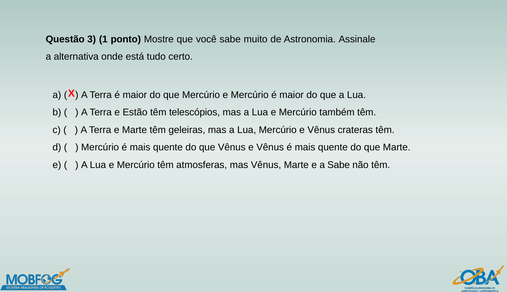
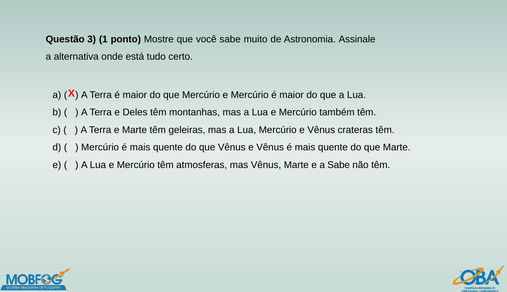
Estão: Estão -> Deles
telescópios: telescópios -> montanhas
